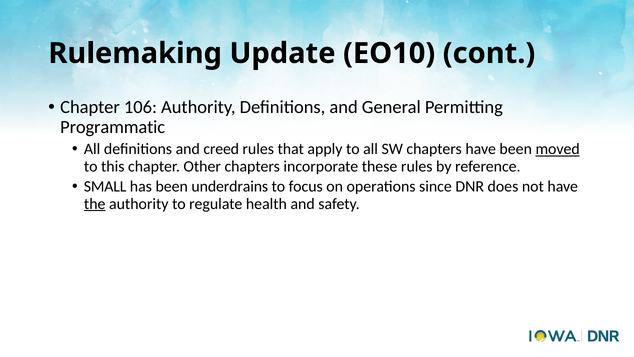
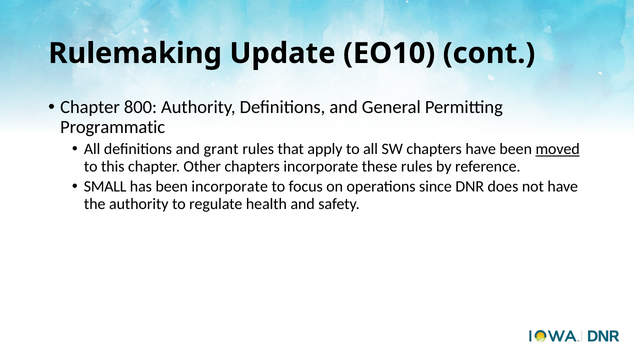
106: 106 -> 800
creed: creed -> grant
been underdrains: underdrains -> incorporate
the underline: present -> none
